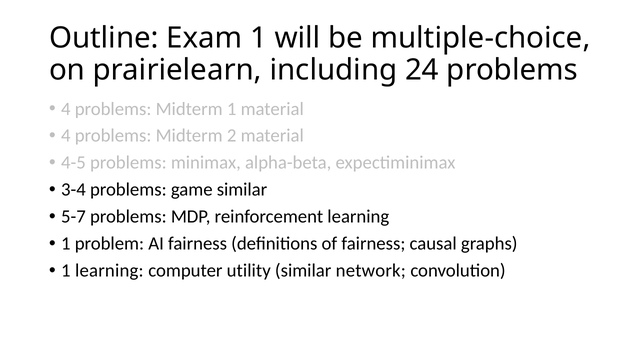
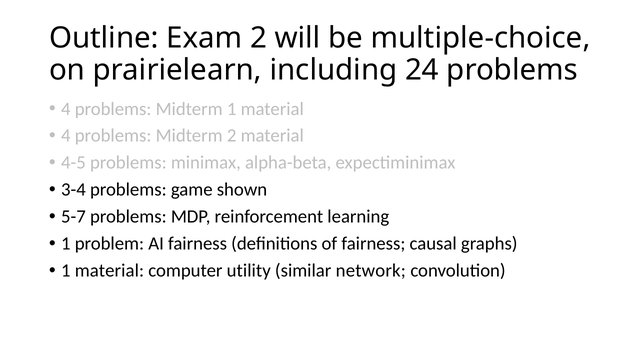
Exam 1: 1 -> 2
game similar: similar -> shown
learning at (109, 270): learning -> material
